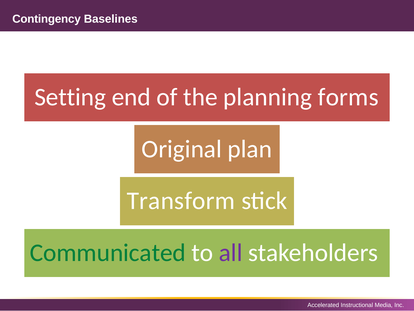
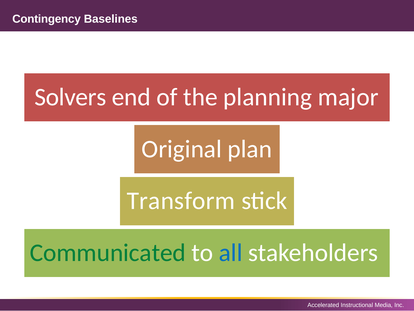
Setting: Setting -> Solvers
forms: forms -> major
all colour: purple -> blue
